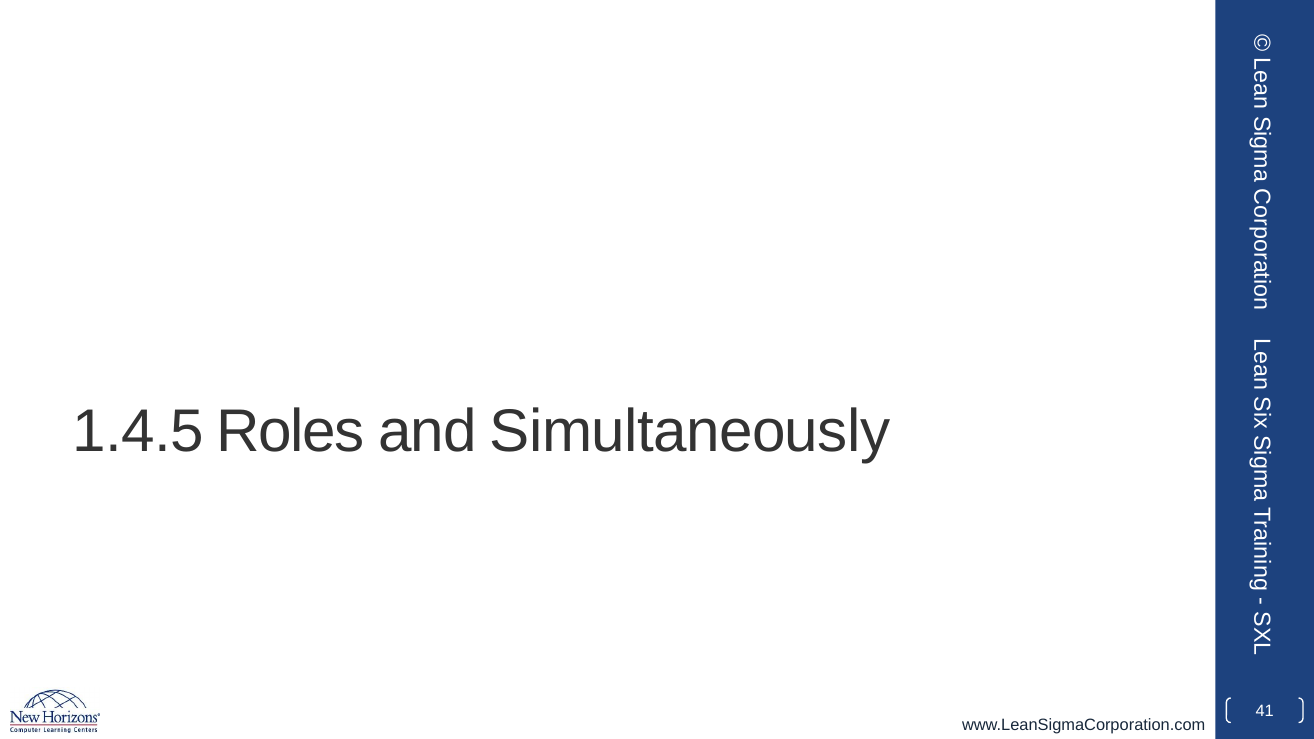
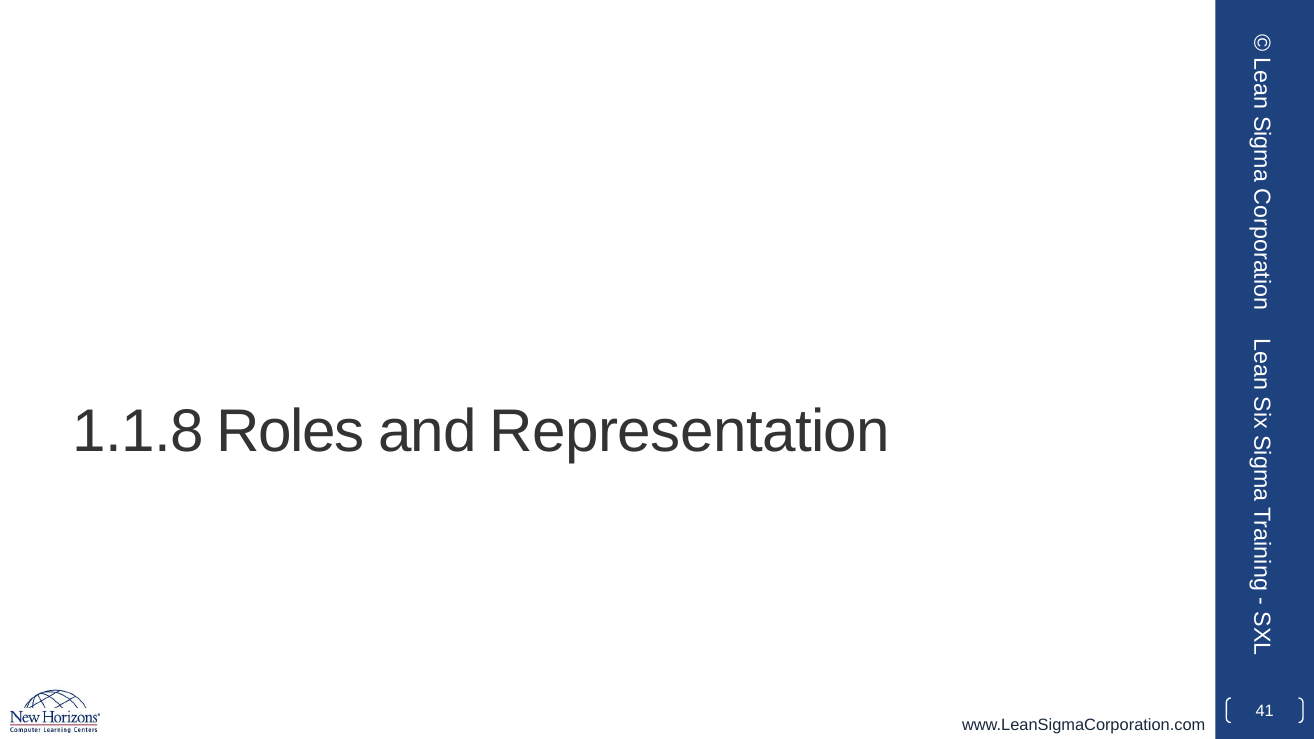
1.4.5: 1.4.5 -> 1.1.8
Simultaneously: Simultaneously -> Representation
